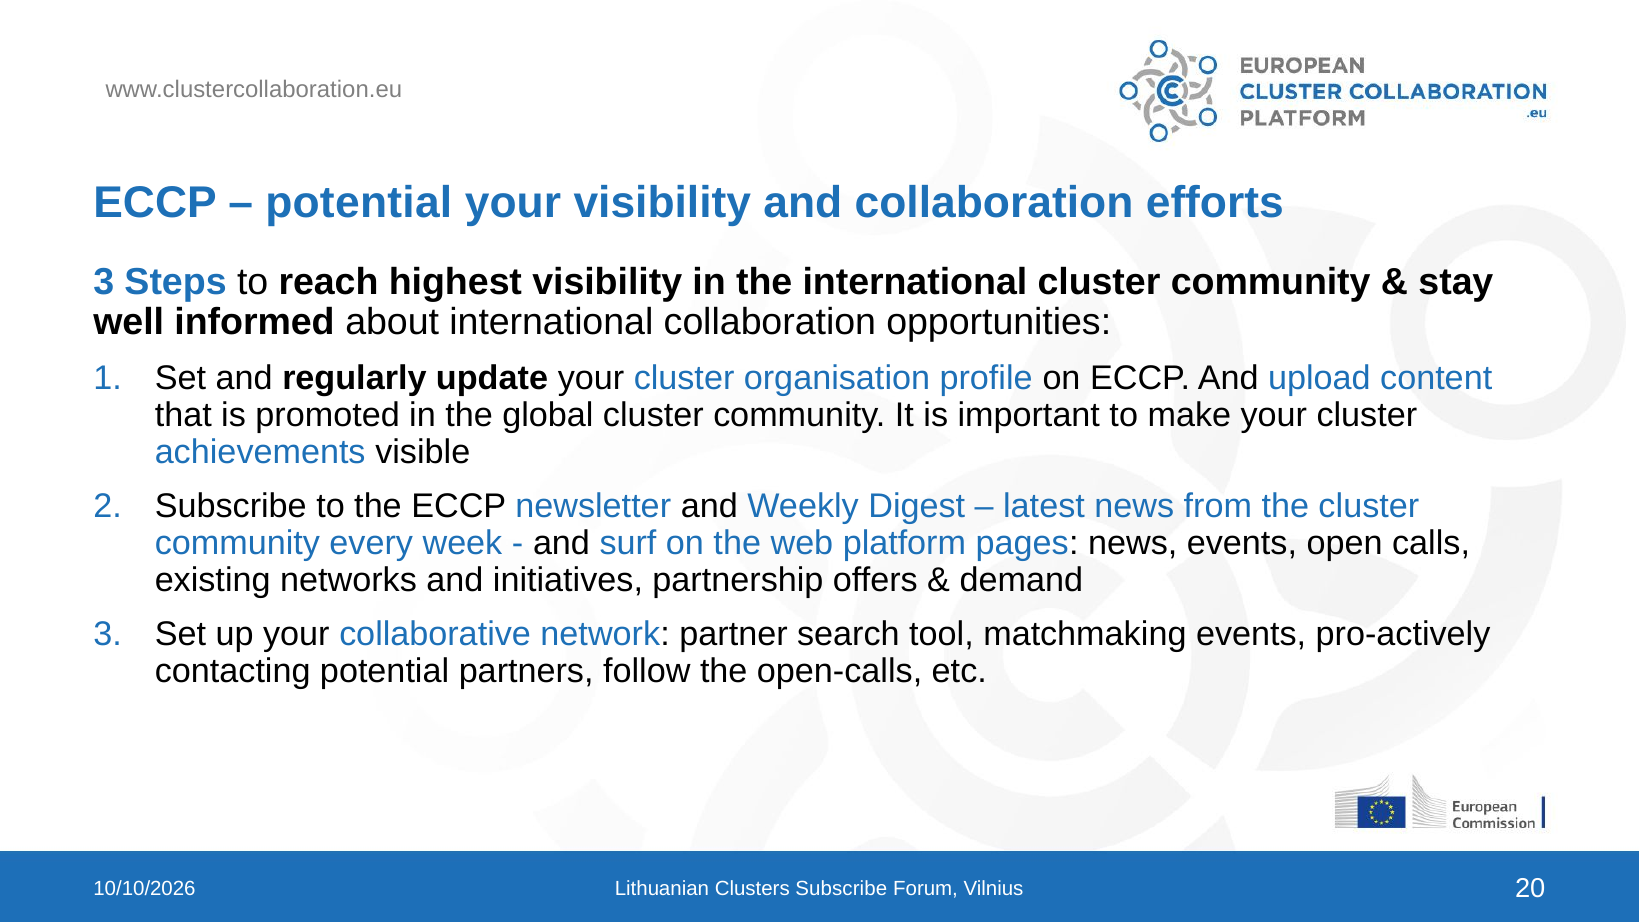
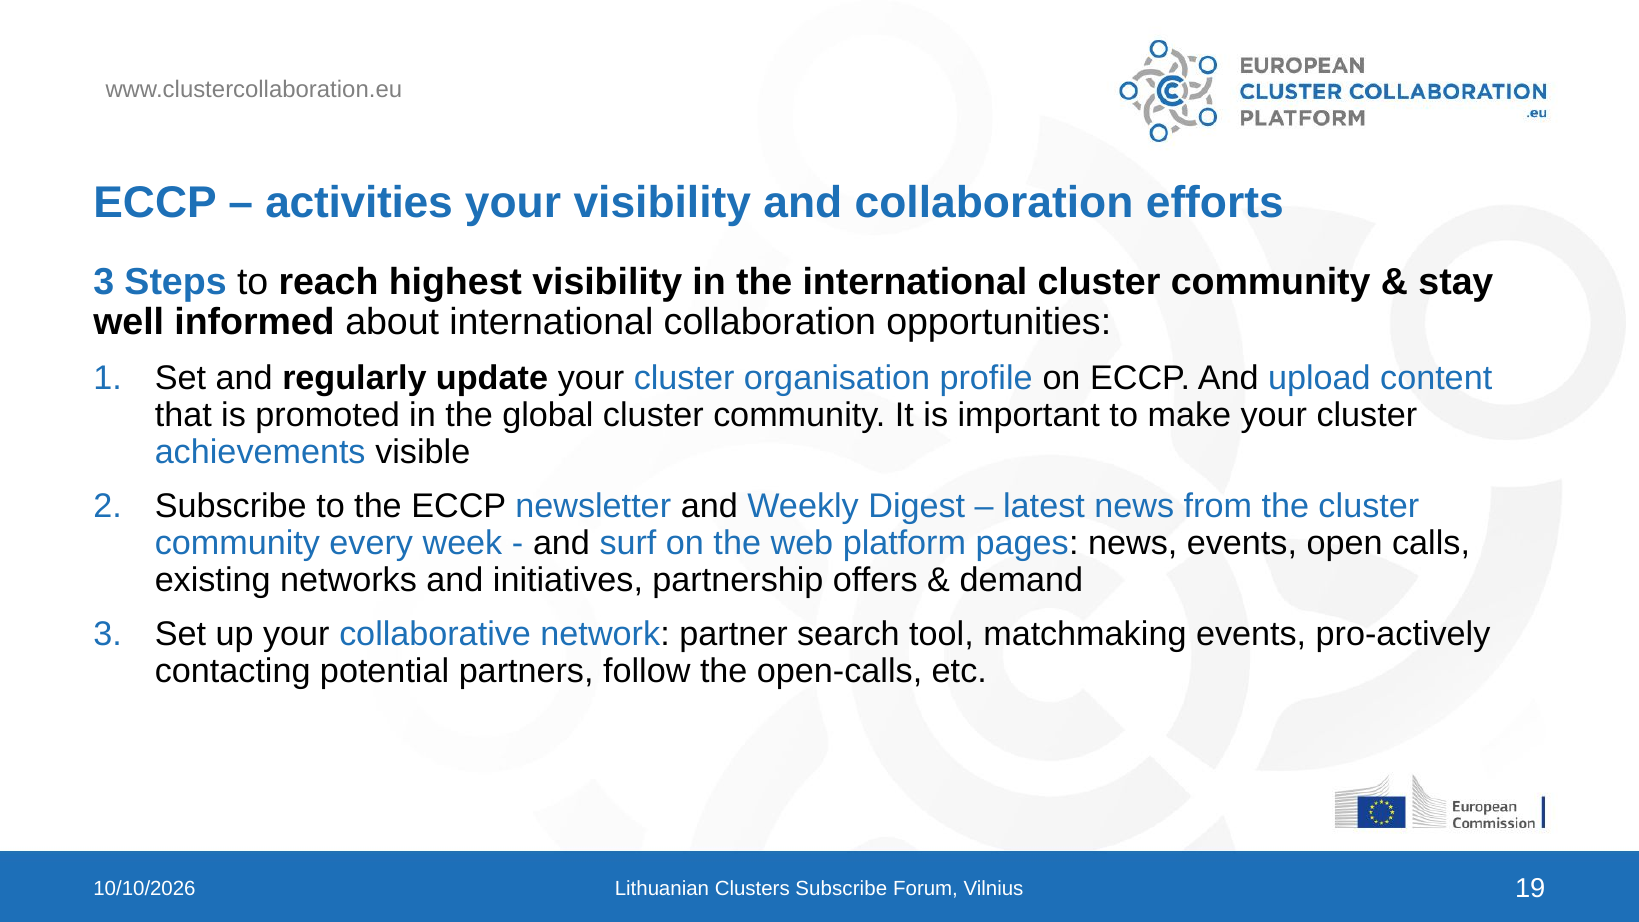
potential at (359, 203): potential -> activities
20: 20 -> 19
